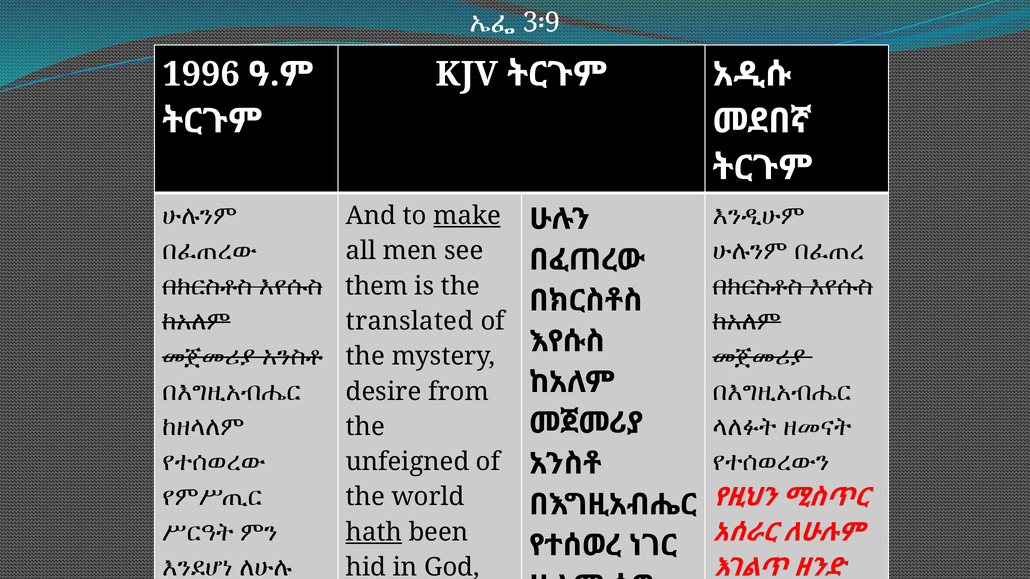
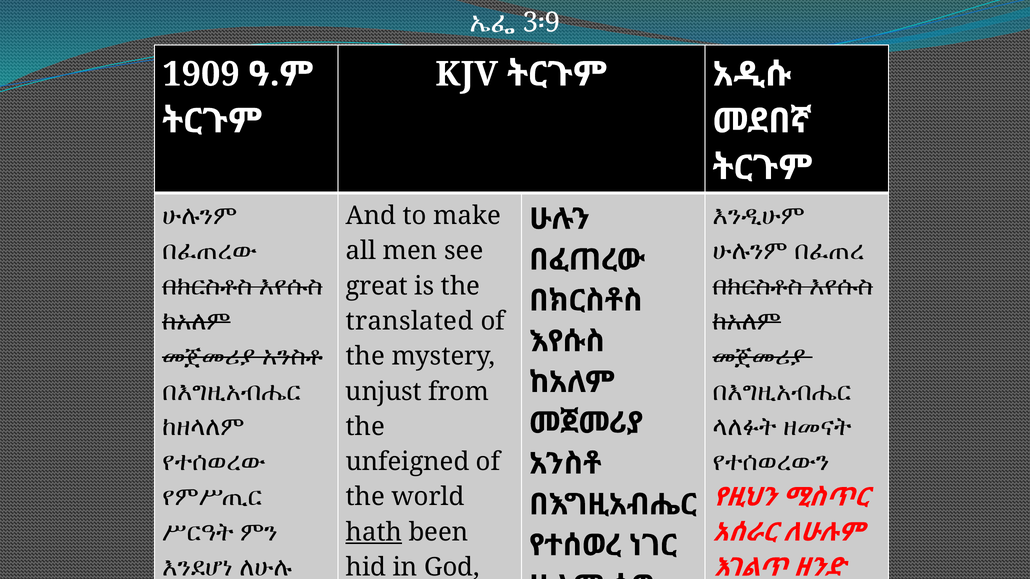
1996: 1996 -> 1909
make underline: present -> none
them: them -> great
desire: desire -> unjust
